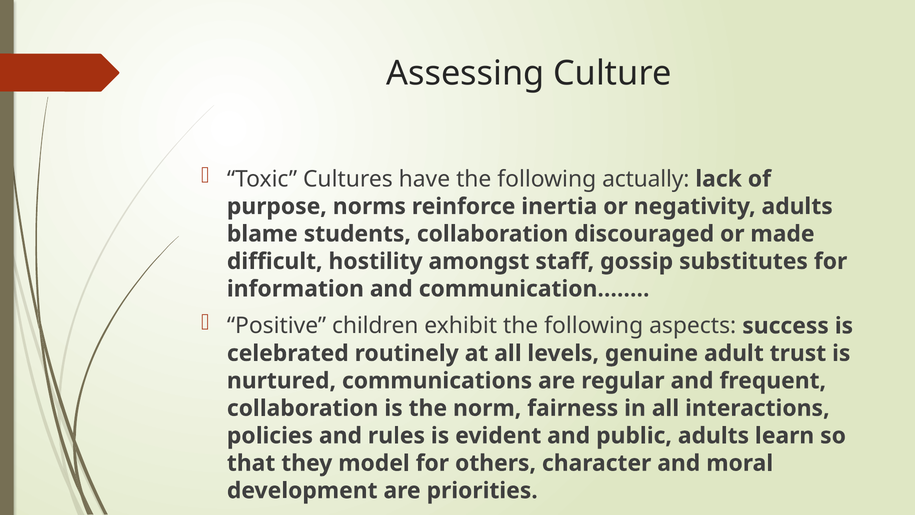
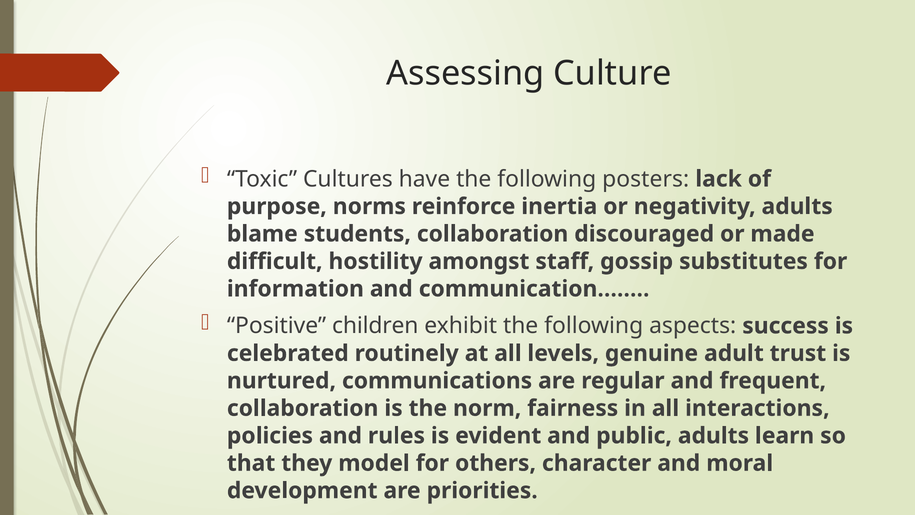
actually: actually -> posters
